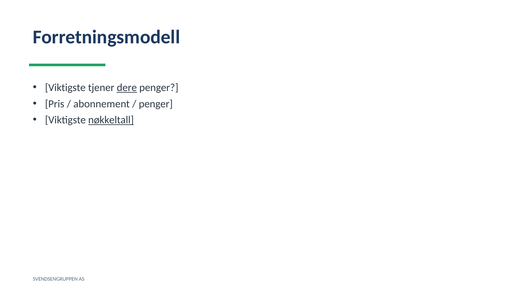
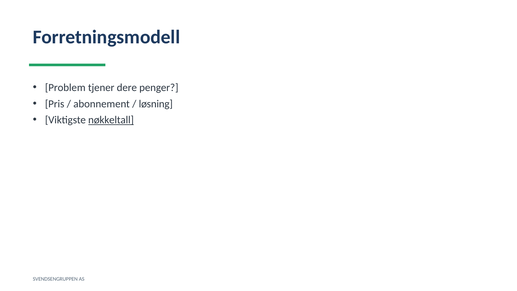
Viktigste at (65, 88): Viktigste -> Problem
dere underline: present -> none
penger at (156, 104): penger -> løsning
